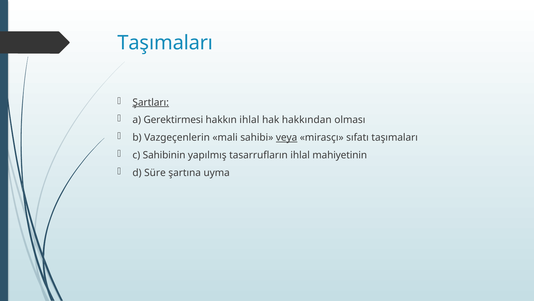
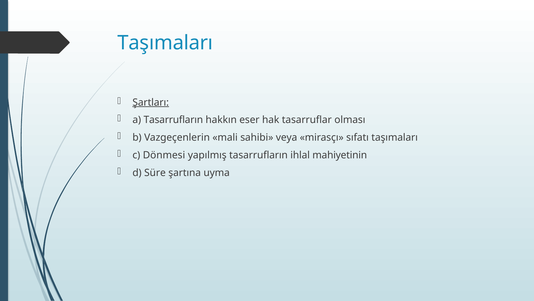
a Gerektirmesi: Gerektirmesi -> Tasarrufların
hakkın ihlal: ihlal -> eser
hakkından: hakkından -> tasarruflar
veya underline: present -> none
Sahibinin: Sahibinin -> Dönmesi
